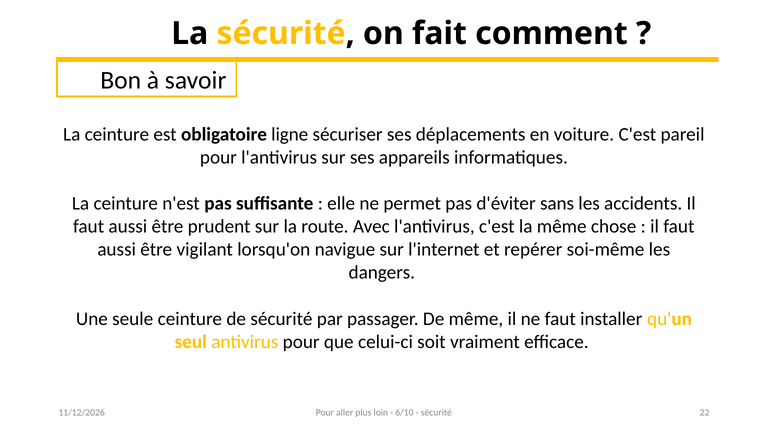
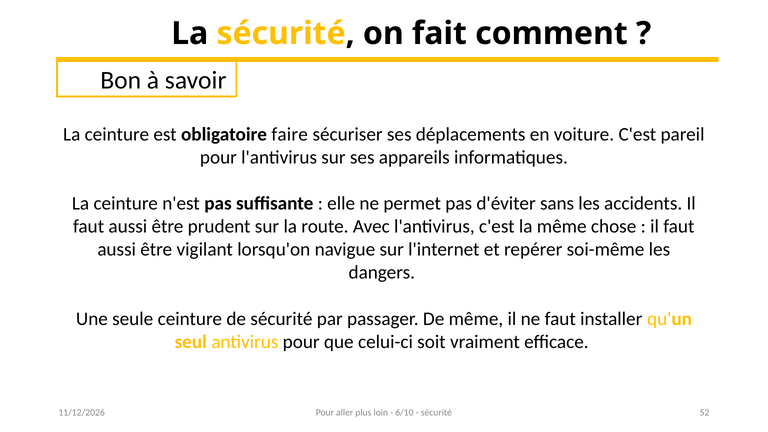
ligne: ligne -> faire
22: 22 -> 52
